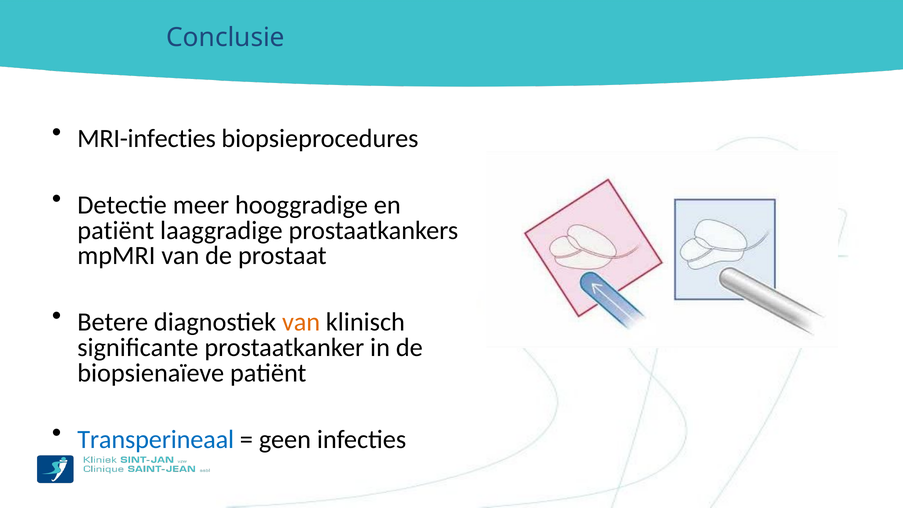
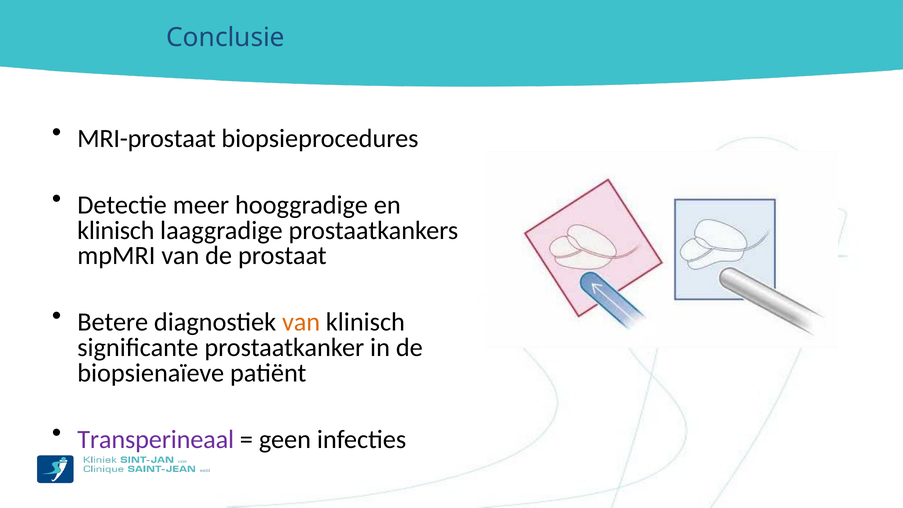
MRI-infecties: MRI-infecties -> MRI-prostaat
patiënt at (116, 230): patiënt -> klinisch
Transperineaal colour: blue -> purple
